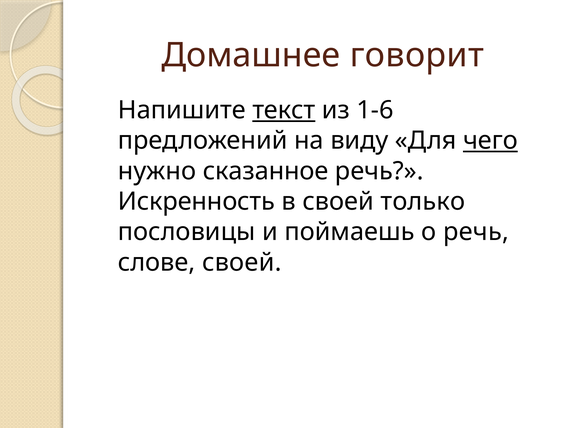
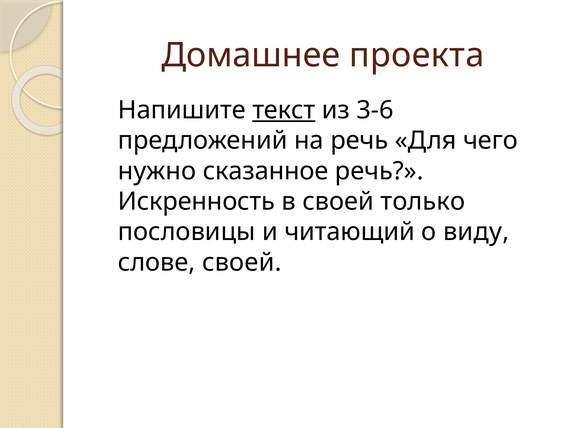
говорит: говорит -> проекта
1-6: 1-6 -> 3-6
на виду: виду -> речь
чего underline: present -> none
поймаешь: поймаешь -> читающий
о речь: речь -> виду
